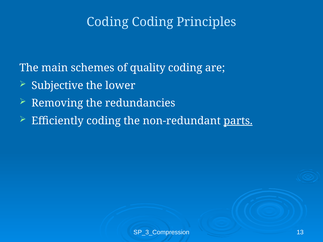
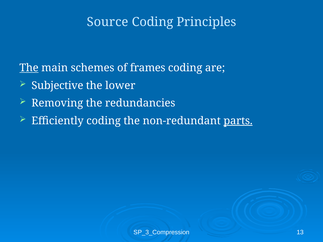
Coding at (108, 22): Coding -> Source
The at (29, 68) underline: none -> present
quality: quality -> frames
